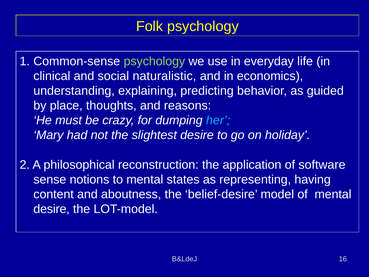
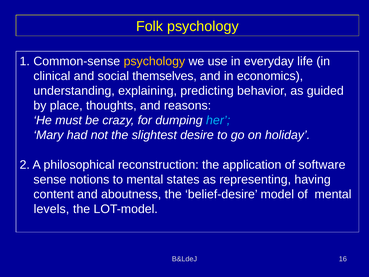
psychology at (154, 61) colour: light green -> yellow
naturalistic: naturalistic -> themselves
desire at (52, 209): desire -> levels
